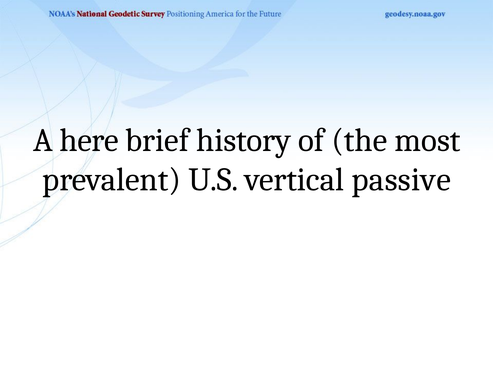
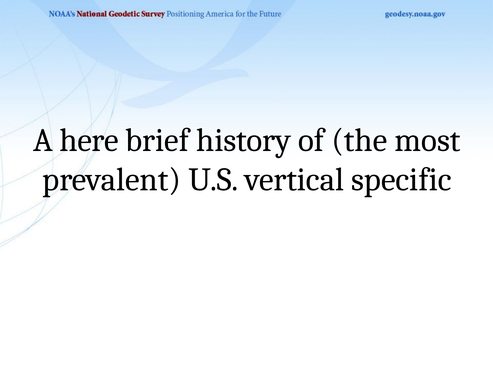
passive: passive -> specific
